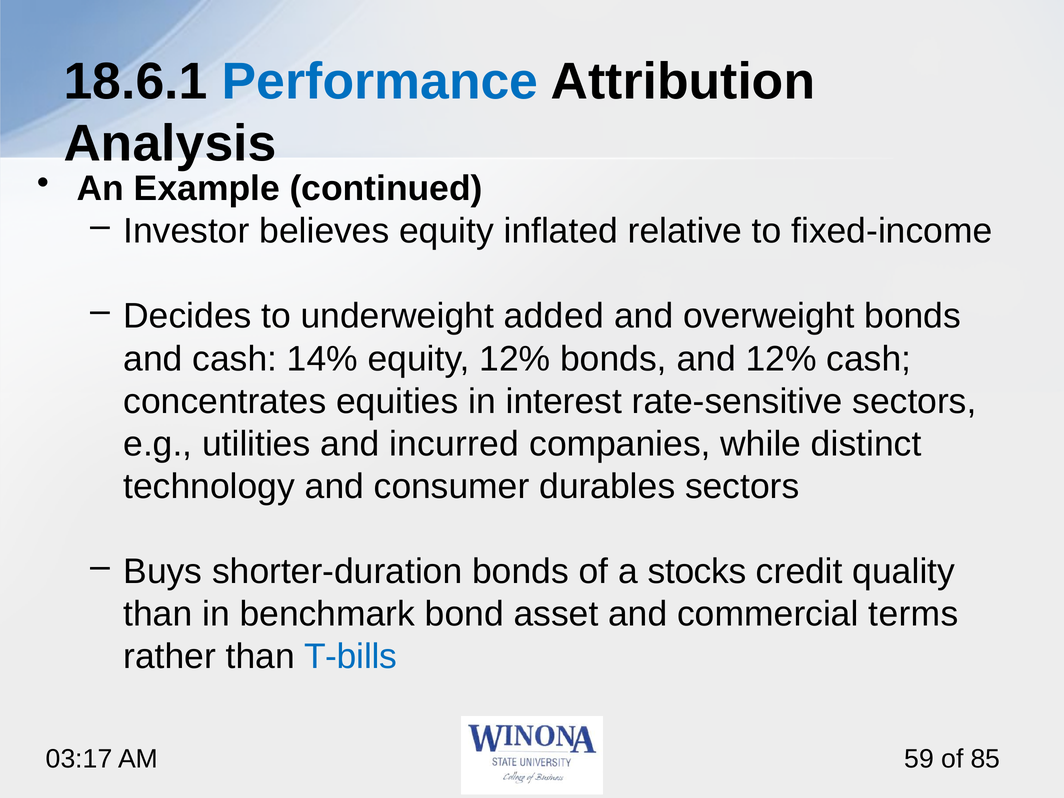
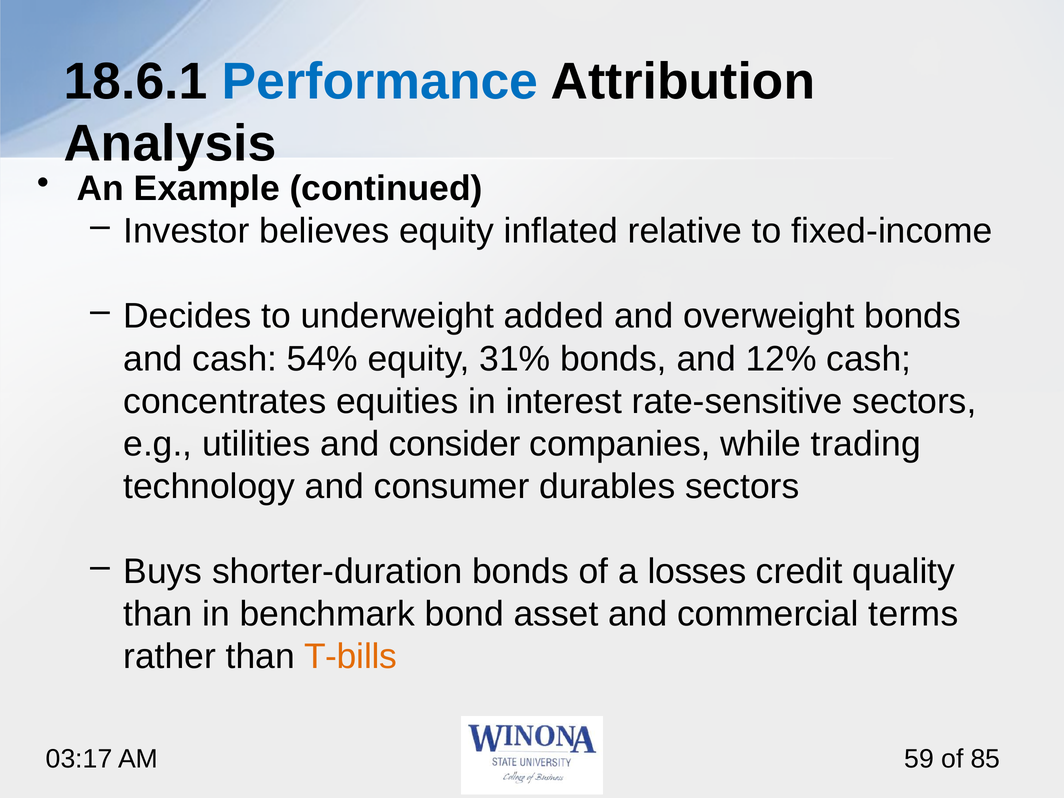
14%: 14% -> 54%
equity 12%: 12% -> 31%
incurred: incurred -> consider
distinct: distinct -> trading
stocks: stocks -> losses
T-bills colour: blue -> orange
